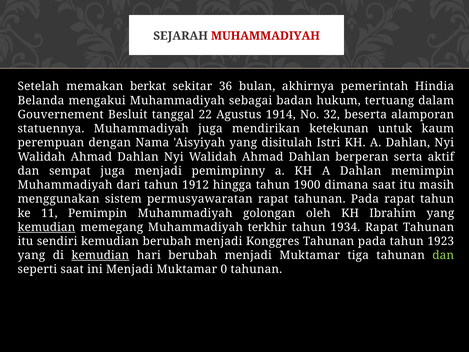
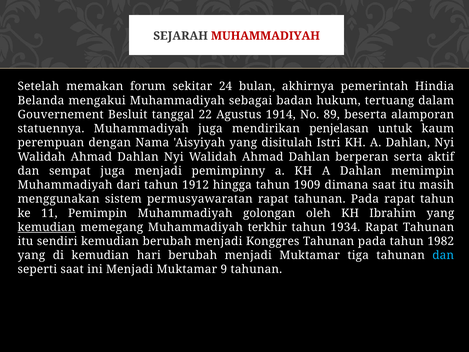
berkat: berkat -> forum
36: 36 -> 24
32: 32 -> 89
ketekunan: ketekunan -> penjelasan
1900: 1900 -> 1909
1923: 1923 -> 1982
kemudian at (100, 255) underline: present -> none
dan at (443, 255) colour: light green -> light blue
0: 0 -> 9
